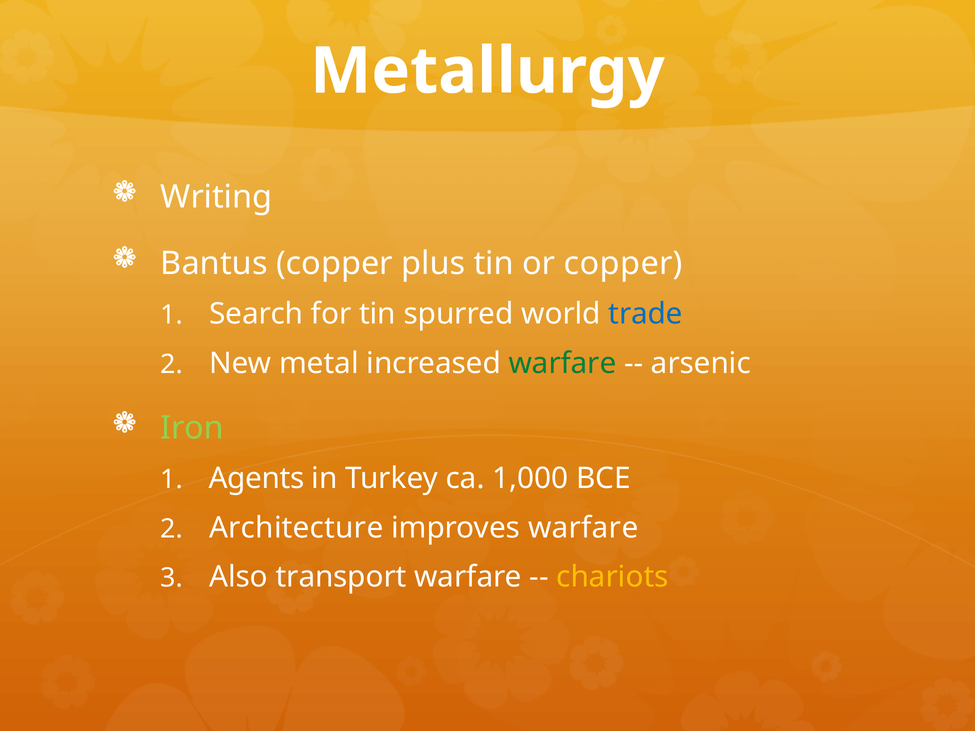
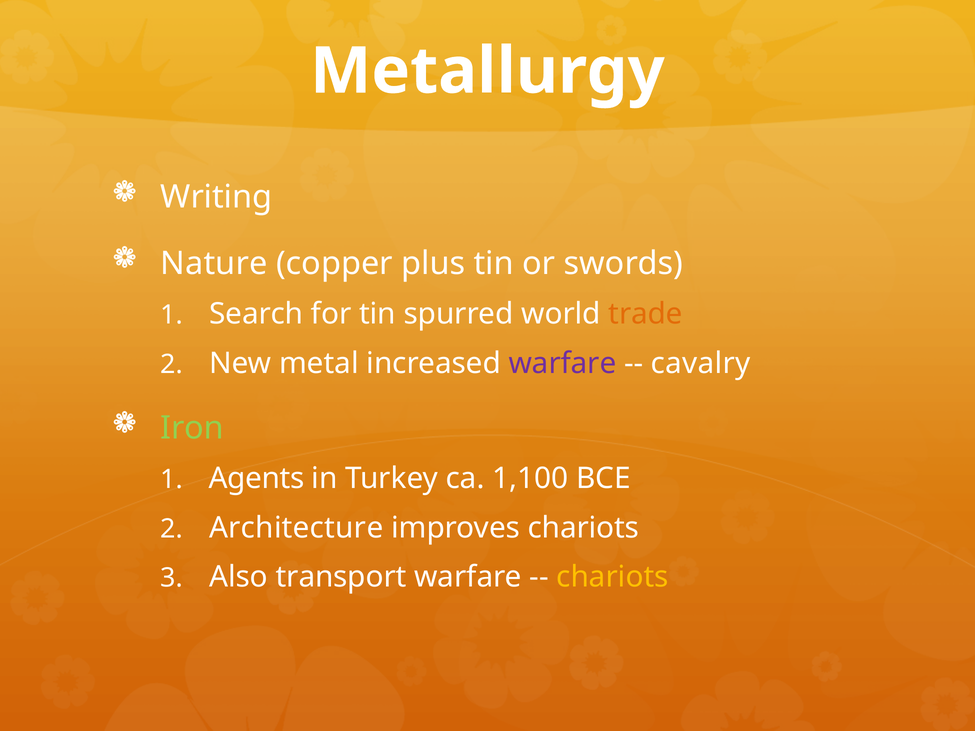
Bantus: Bantus -> Nature
or copper: copper -> swords
trade colour: blue -> orange
warfare at (563, 363) colour: green -> purple
arsenic: arsenic -> cavalry
1,000: 1,000 -> 1,100
improves warfare: warfare -> chariots
